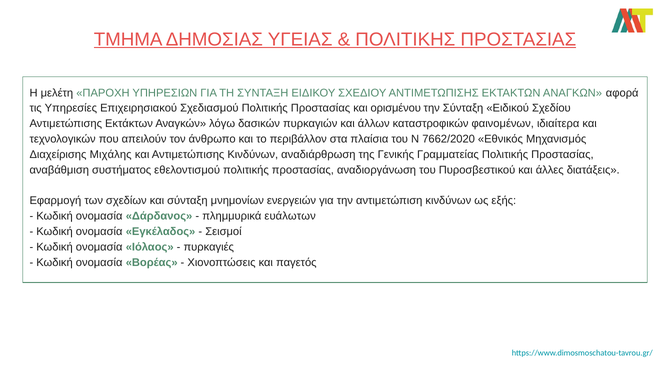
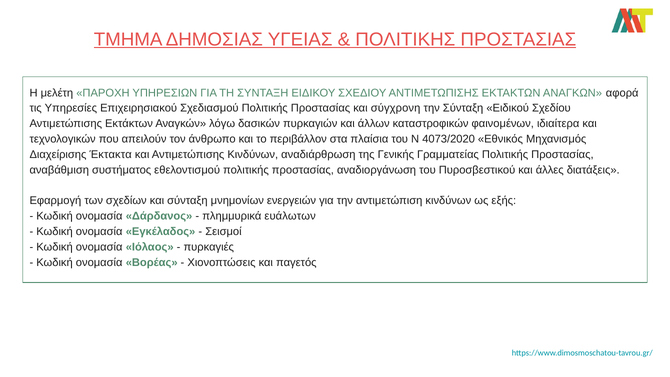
ορισμένου: ορισμένου -> σύγχρονη
7662/2020: 7662/2020 -> 4073/2020
Μιχάλης: Μιχάλης -> Έκτακτα
